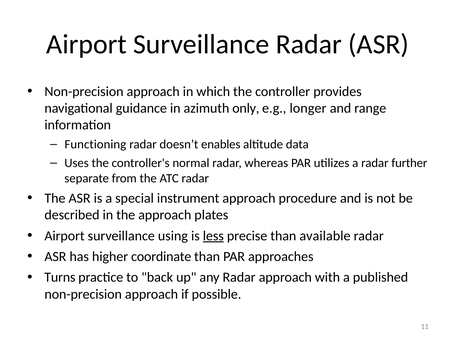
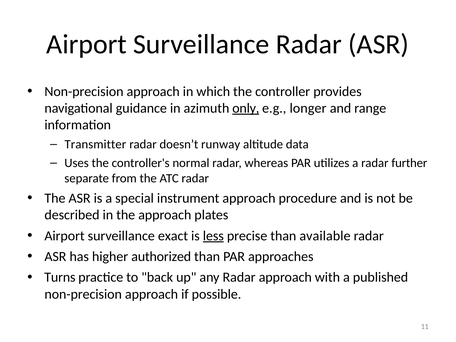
only underline: none -> present
Functioning: Functioning -> Transmitter
enables: enables -> runway
using: using -> exact
coordinate: coordinate -> authorized
